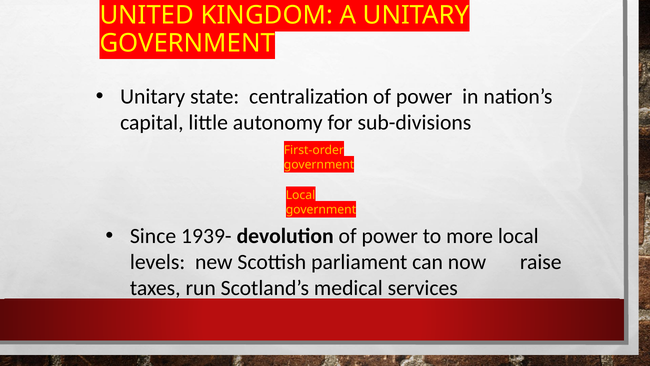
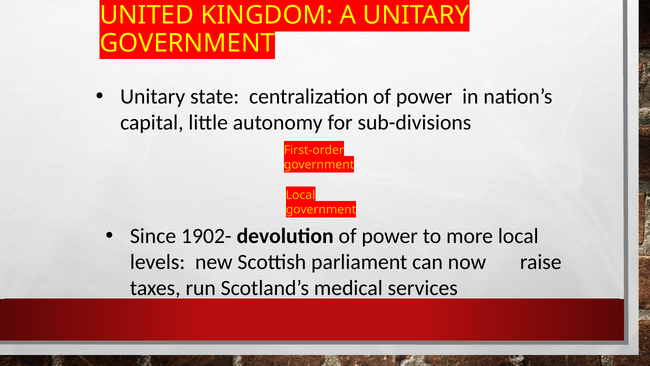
1939-: 1939- -> 1902-
